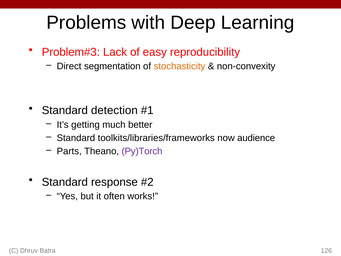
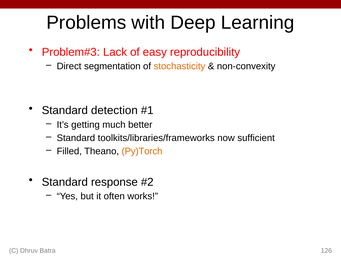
audience: audience -> sufficient
Parts: Parts -> Filled
Py)Torch colour: purple -> orange
